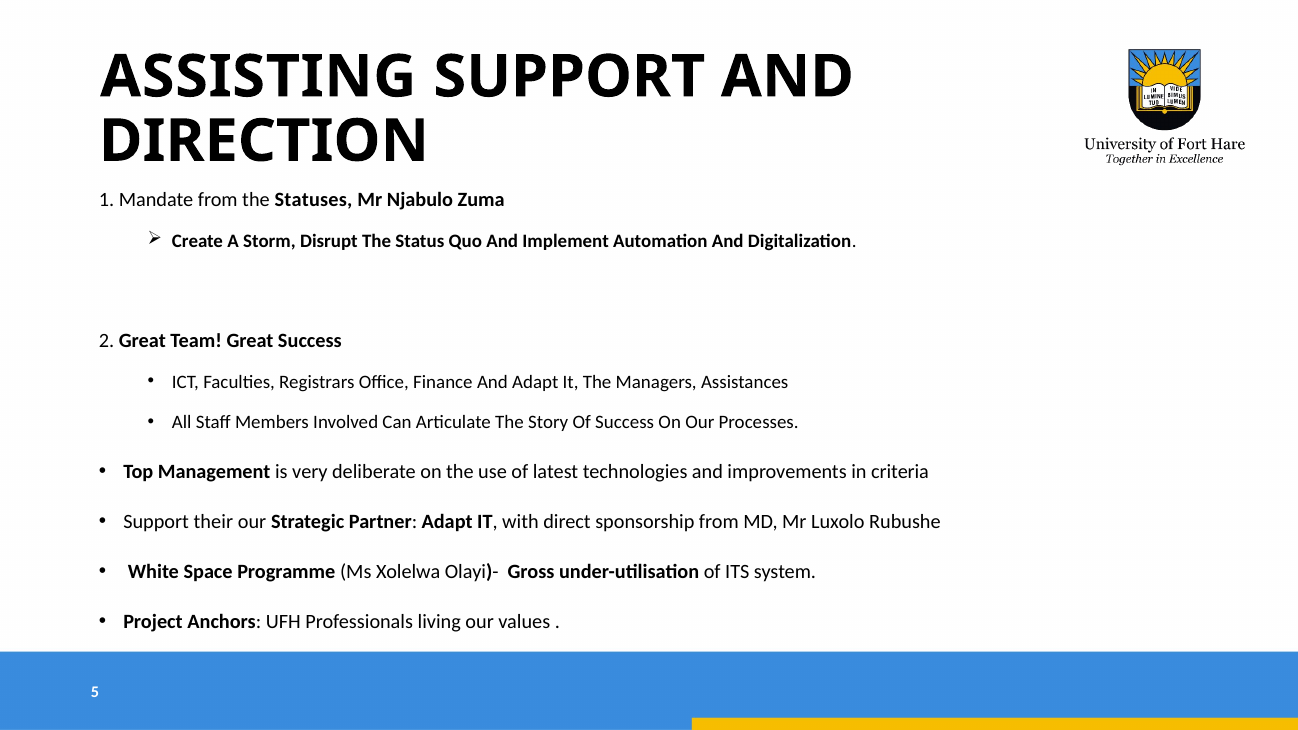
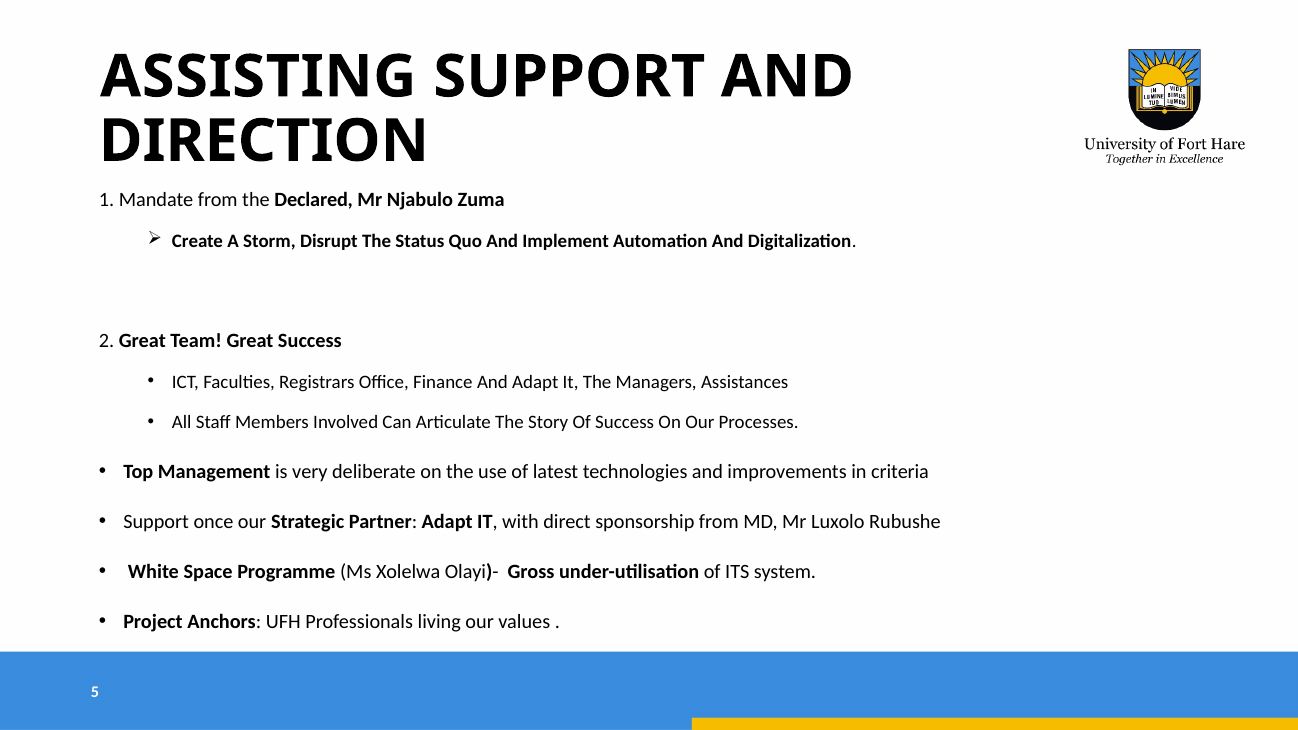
Statuses: Statuses -> Declared
their: their -> once
